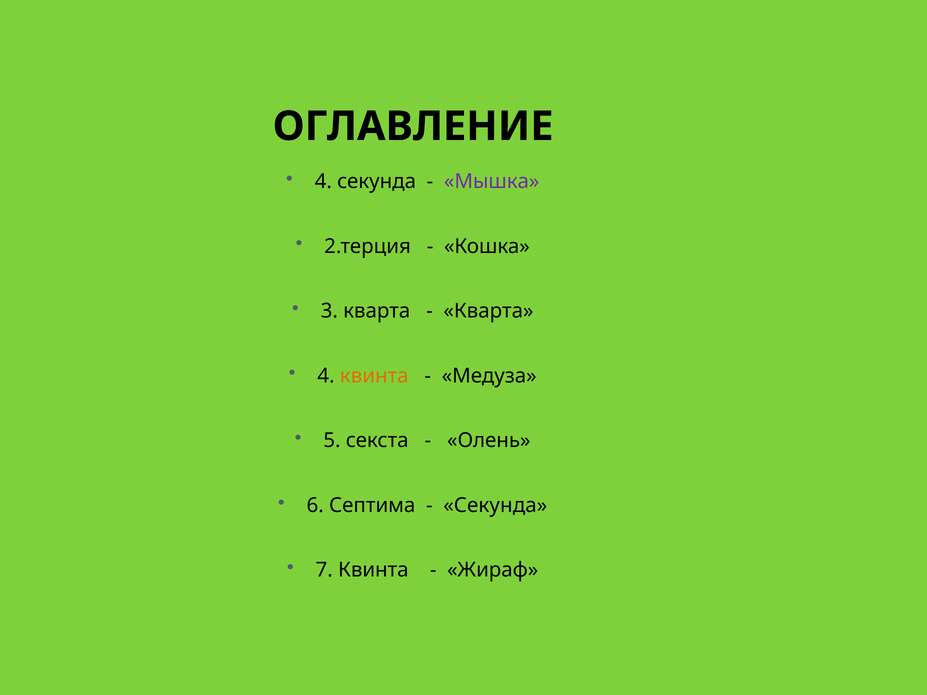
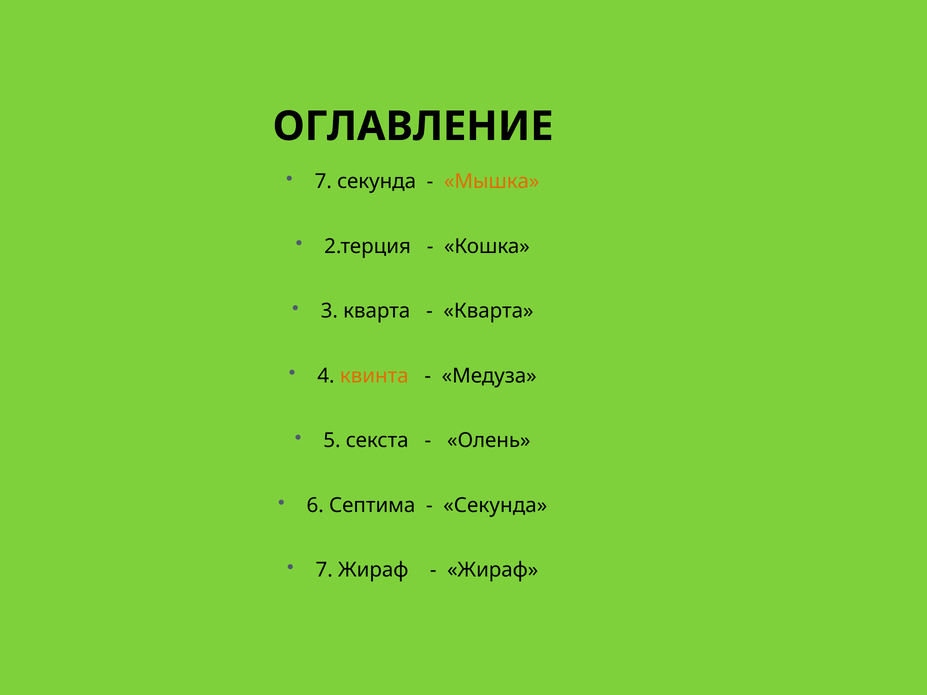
4 at (323, 181): 4 -> 7
Мышка colour: purple -> orange
7 Квинта: Квинта -> Жираф
